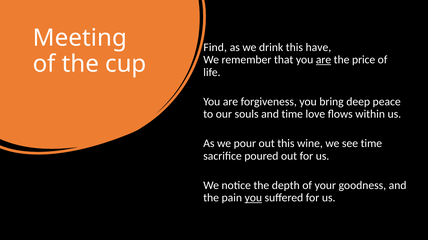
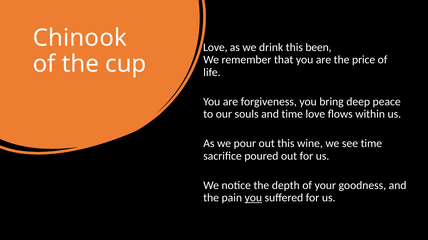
Meeting: Meeting -> Chinook
Find at (215, 47): Find -> Love
have: have -> been
are at (324, 60) underline: present -> none
